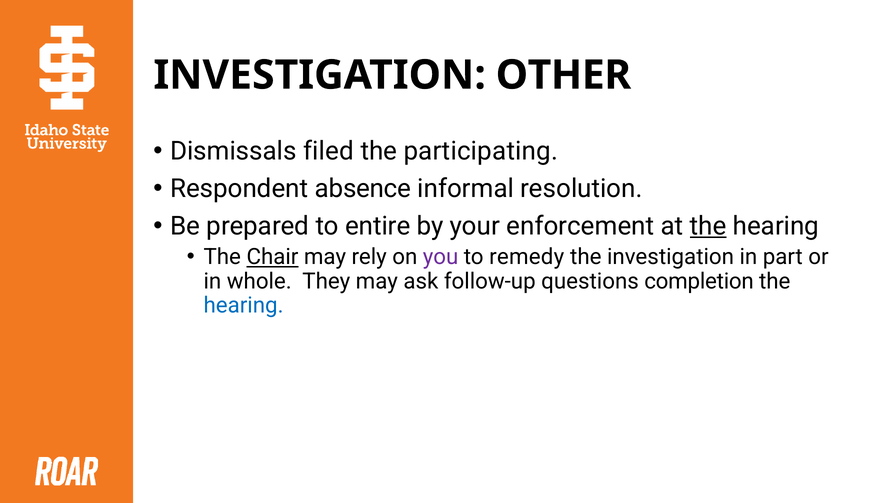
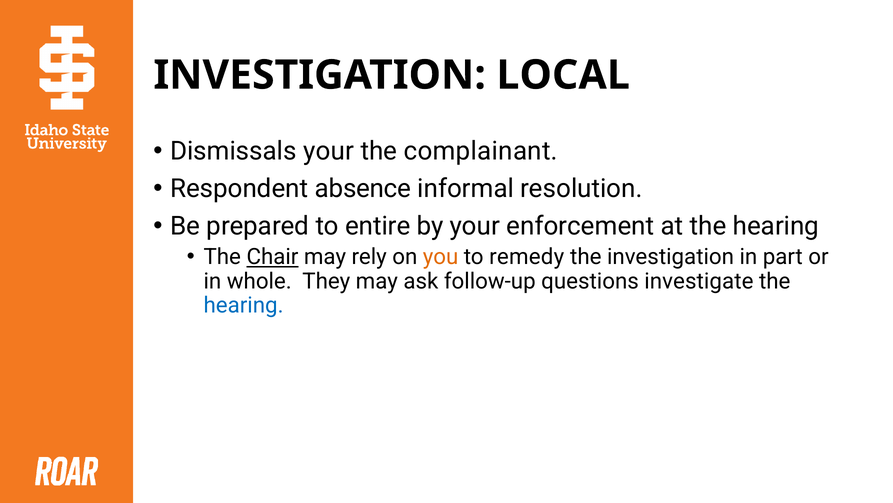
OTHER: OTHER -> LOCAL
Dismissals filed: filed -> your
participating: participating -> complainant
the at (708, 226) underline: present -> none
you colour: purple -> orange
completion: completion -> investigate
